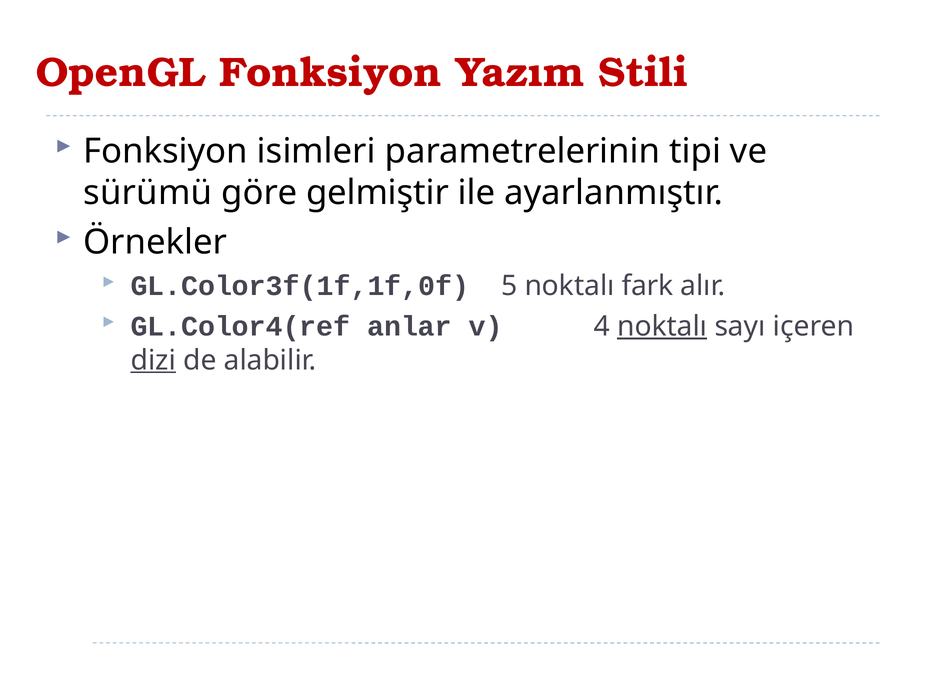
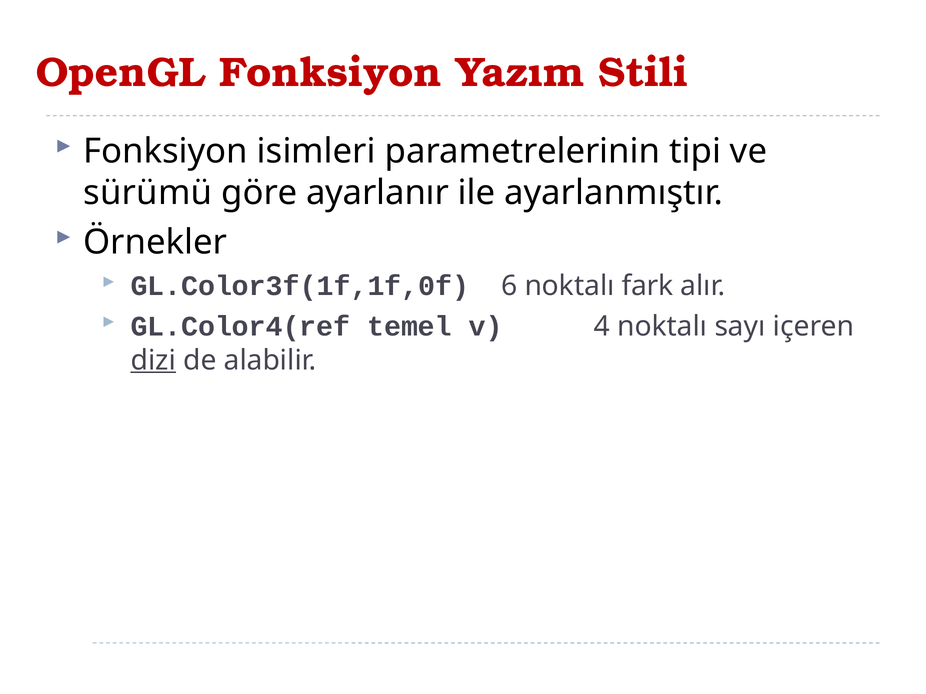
gelmiştir: gelmiştir -> ayarlanır
5: 5 -> 6
anlar: anlar -> temel
noktalı at (662, 327) underline: present -> none
